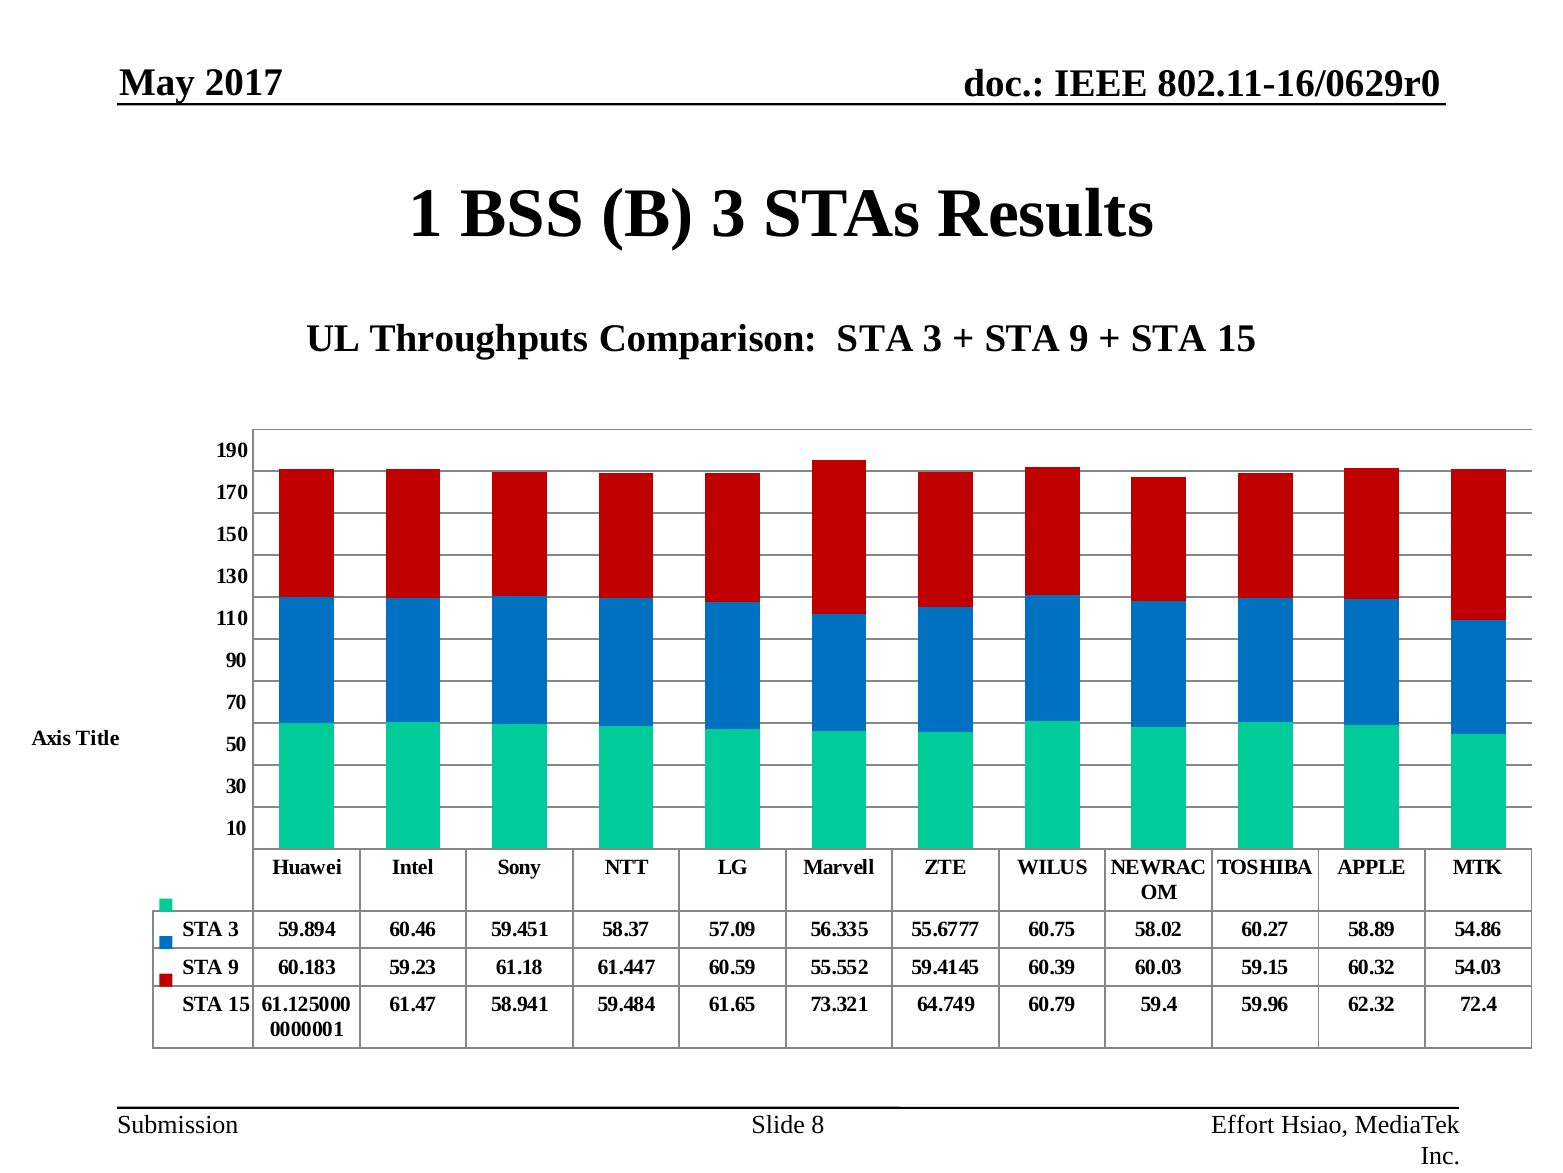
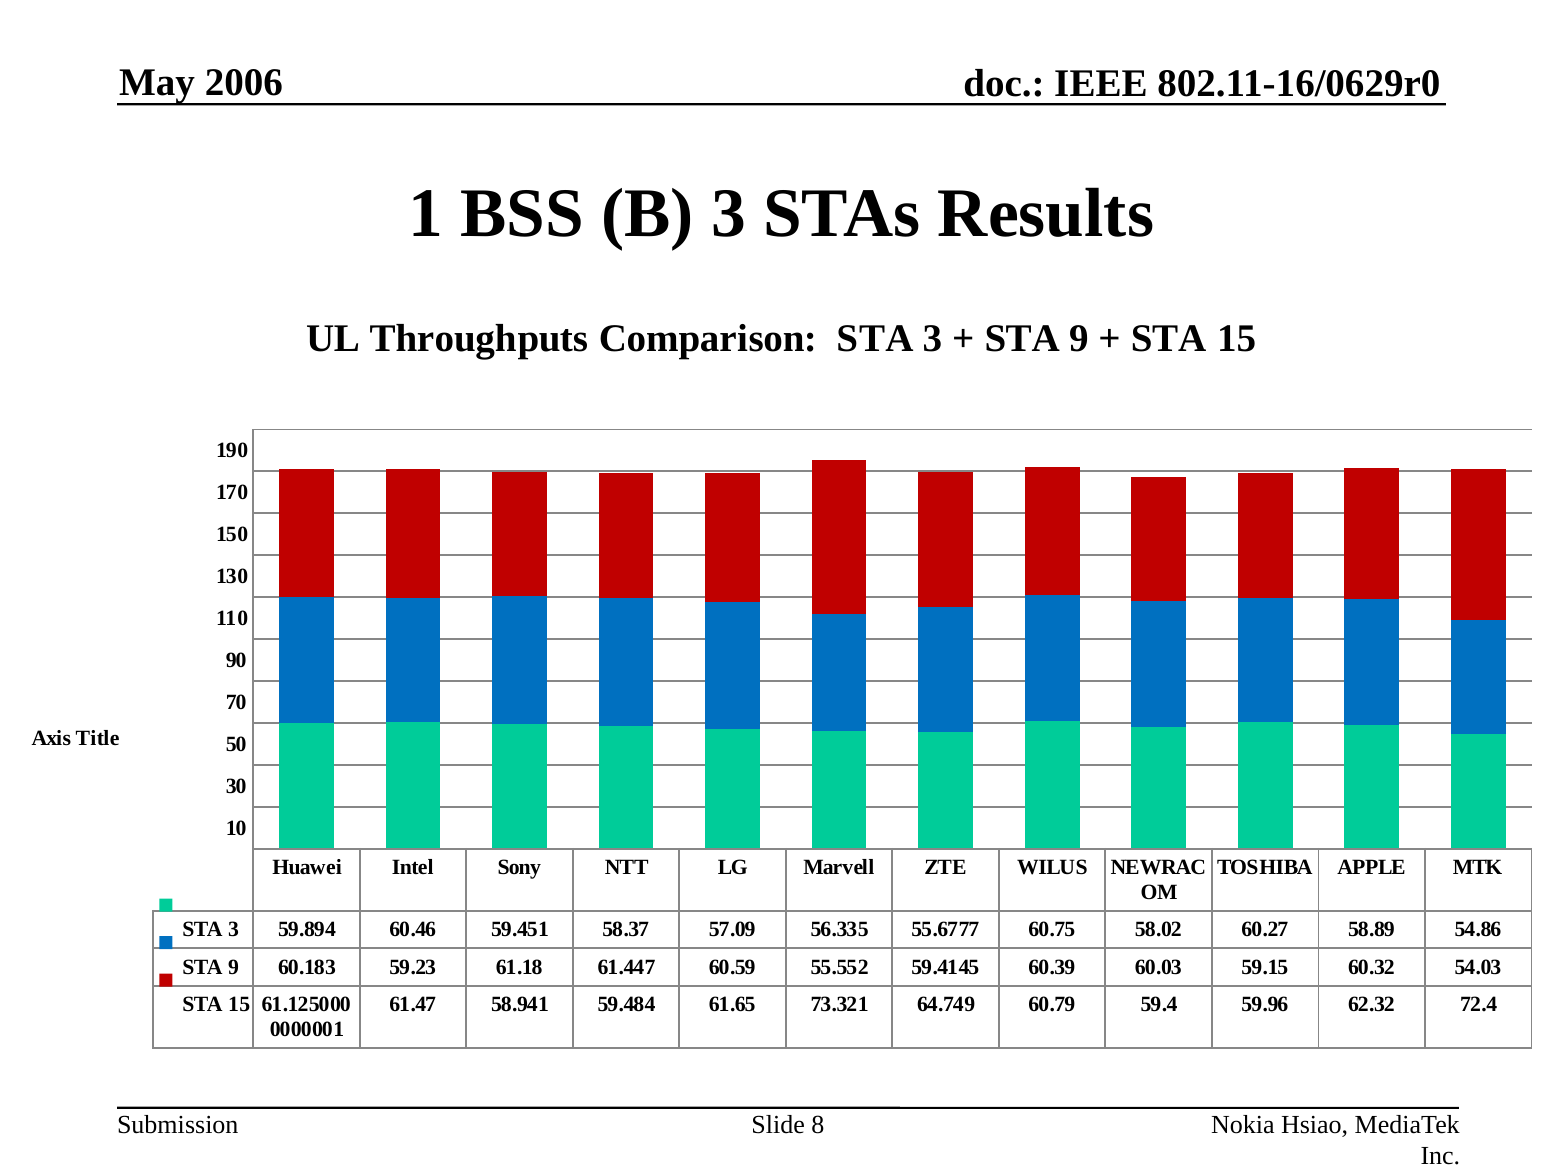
2017: 2017 -> 2006
Effort: Effort -> Nokia
